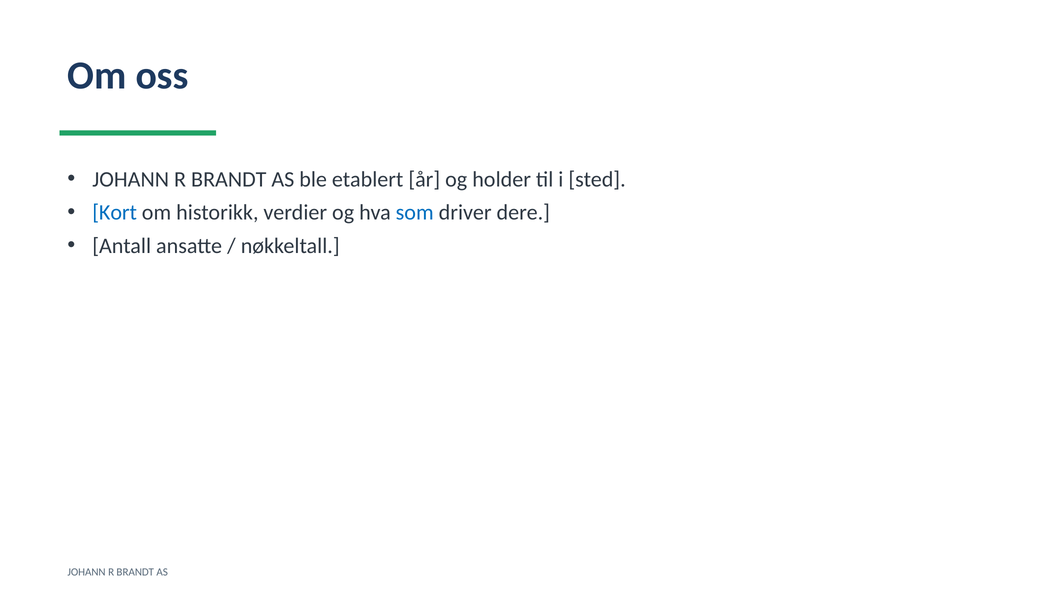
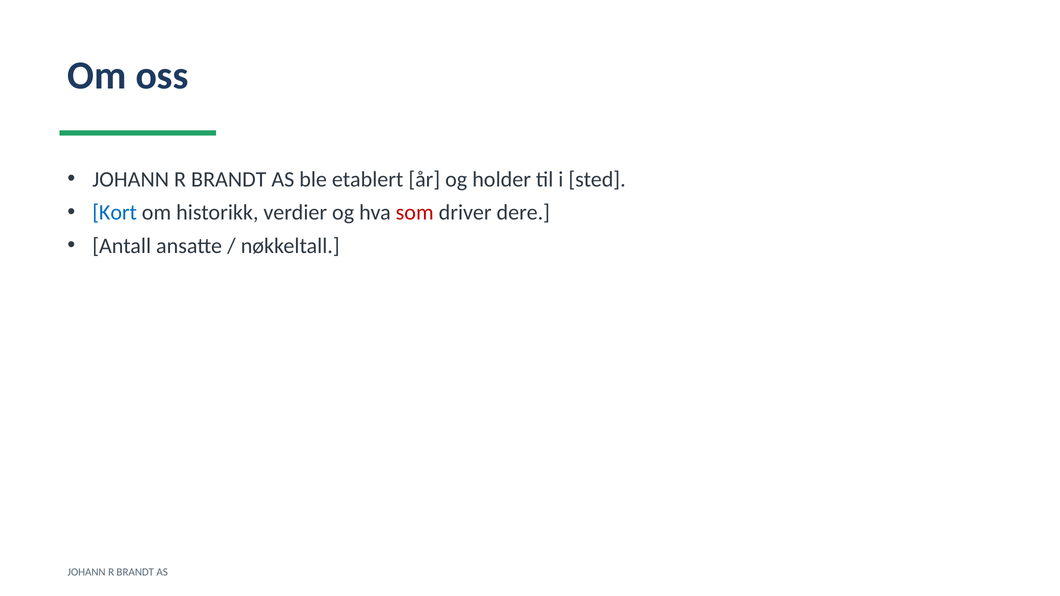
som colour: blue -> red
